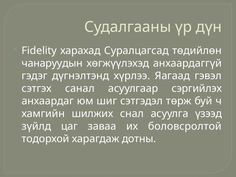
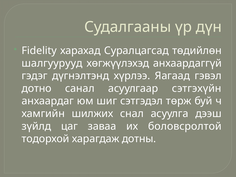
чанаруудын: чанаруудын -> шалгуурууд
сэтгэх: сэтгэх -> дотно
сэргийлэх: сэргийлэх -> сэтгэхүйн
үзээд: үзээд -> дээш
